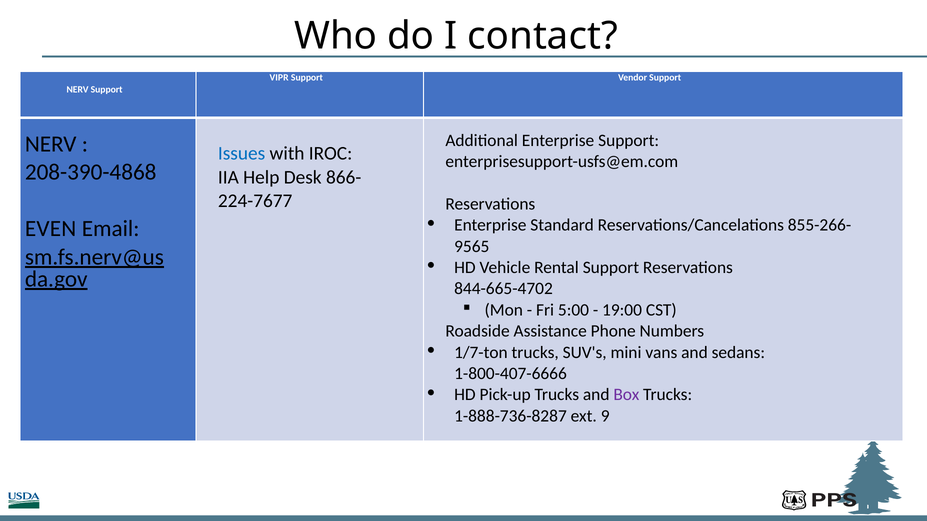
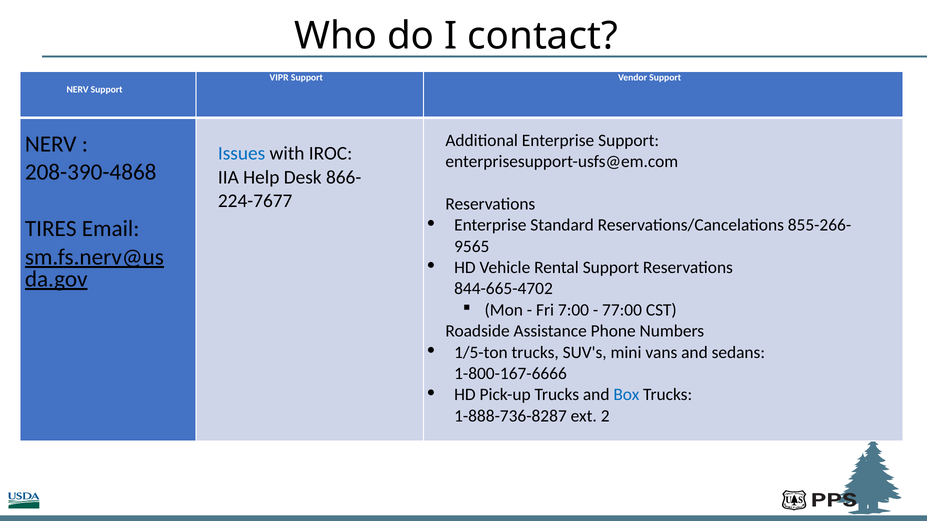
EVEN: EVEN -> TIRES
5:00: 5:00 -> 7:00
19:00: 19:00 -> 77:00
1/7-ton: 1/7-ton -> 1/5-ton
1-800-407-6666: 1-800-407-6666 -> 1-800-167-6666
Box colour: purple -> blue
9: 9 -> 2
